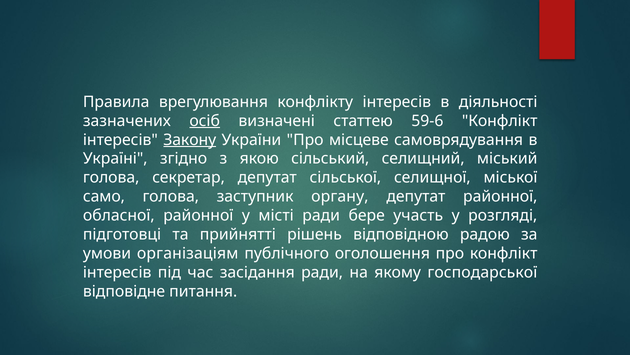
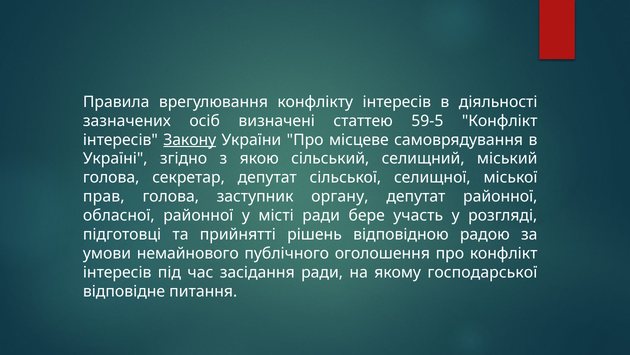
осіб underline: present -> none
59-6: 59-6 -> 59-5
само: само -> прав
організаціям: організаціям -> немайнового
